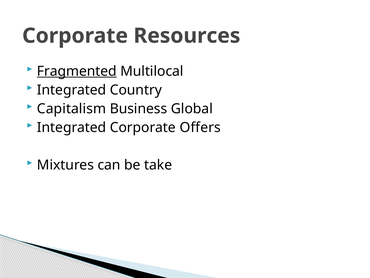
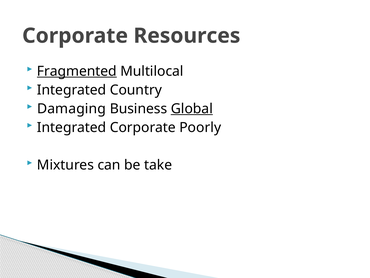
Capitalism: Capitalism -> Damaging
Global underline: none -> present
Offers: Offers -> Poorly
